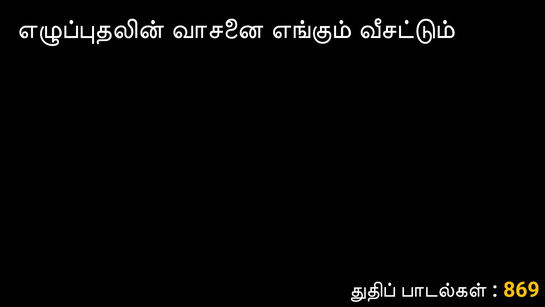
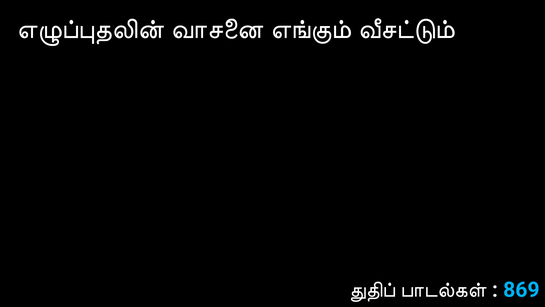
869 colour: yellow -> light blue
